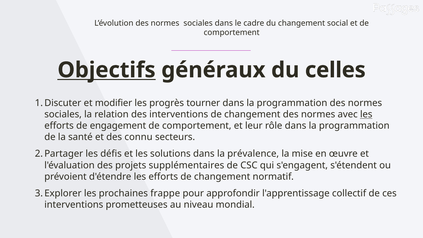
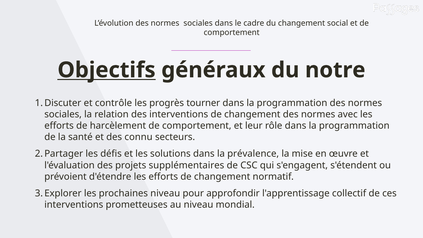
celles: celles -> notre
modifier: modifier -> contrôle
les at (366, 114) underline: present -> none
engagement: engagement -> harcèlement
prochaines frappe: frappe -> niveau
